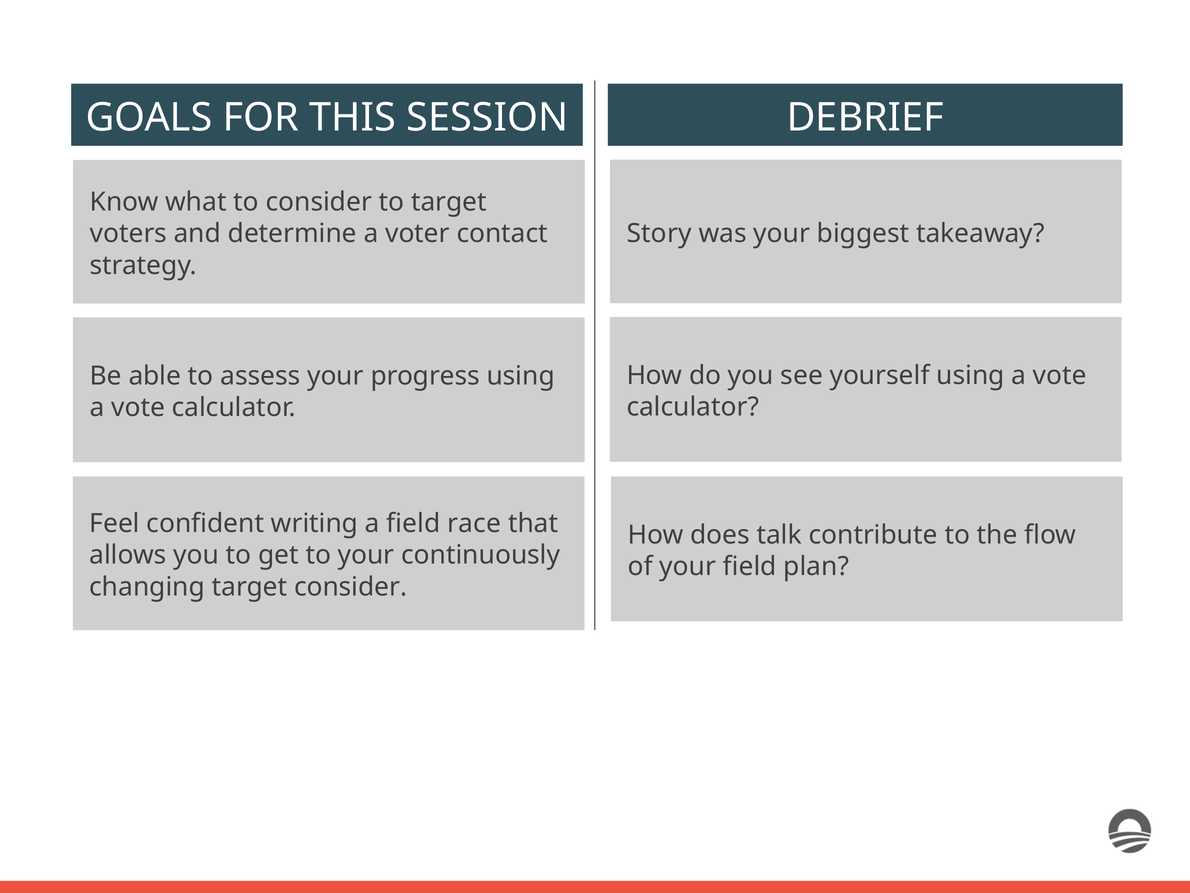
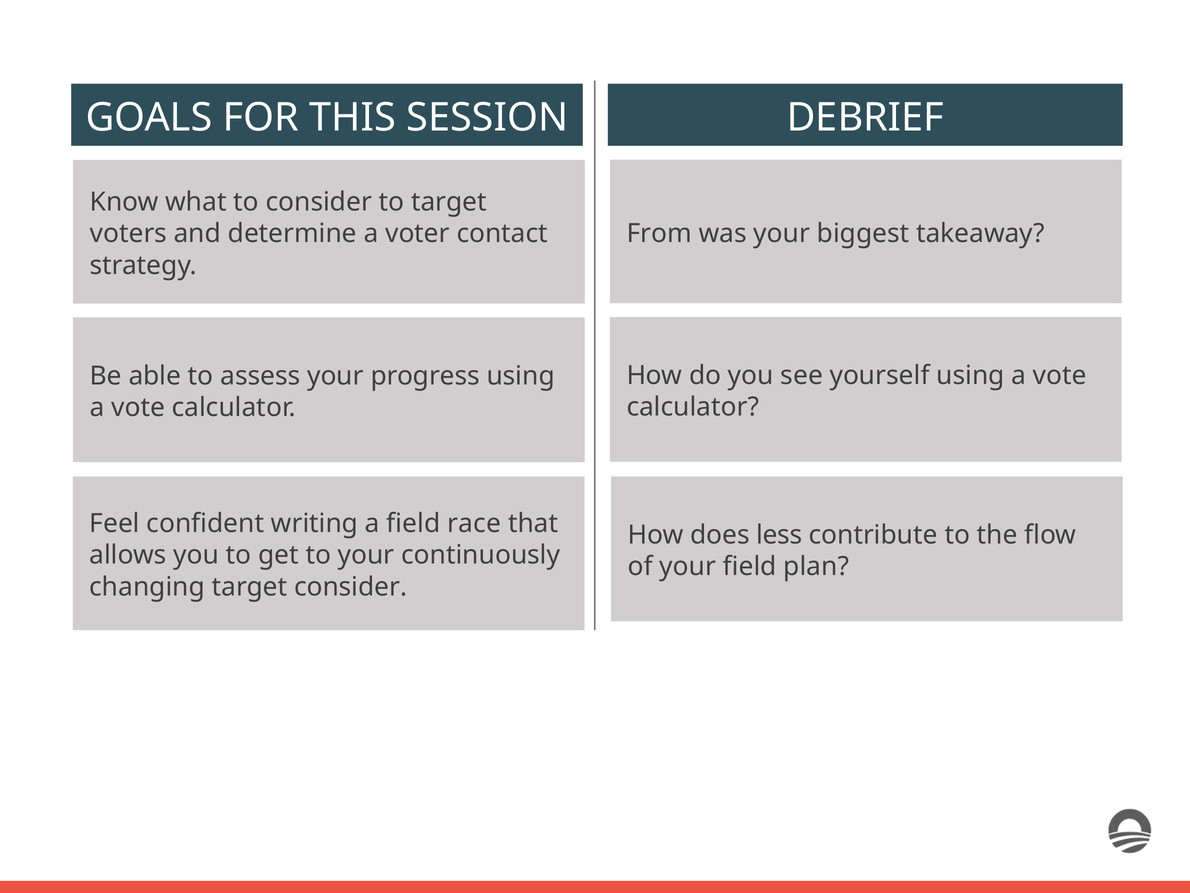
Story: Story -> From
talk: talk -> less
